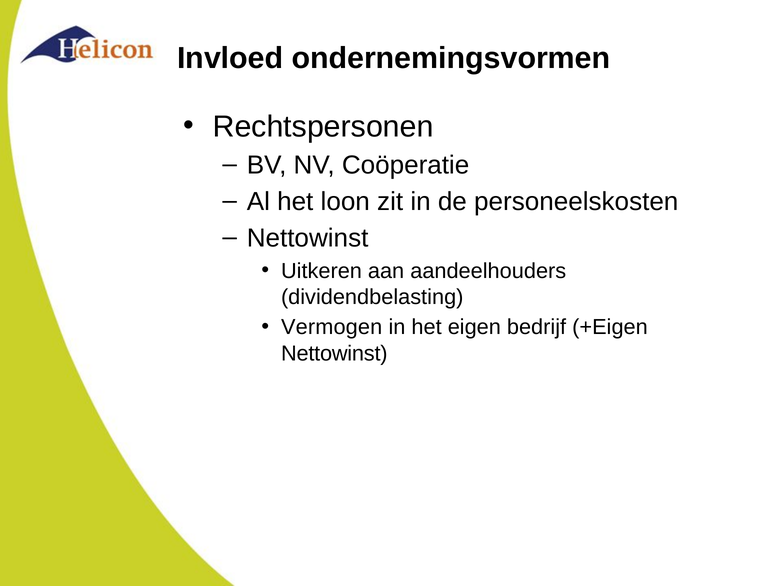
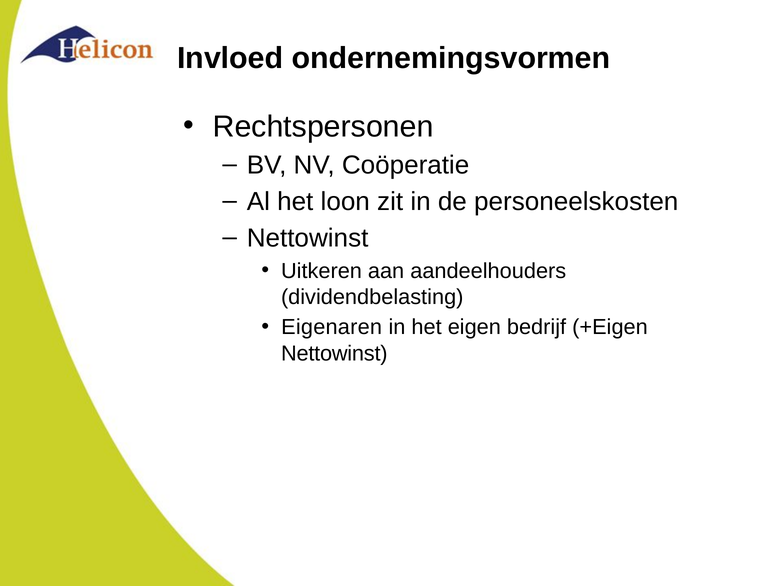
Vermogen: Vermogen -> Eigenaren
